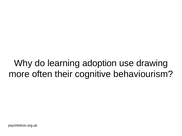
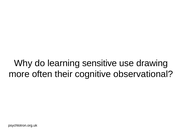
adoption: adoption -> sensitive
behaviourism: behaviourism -> observational
